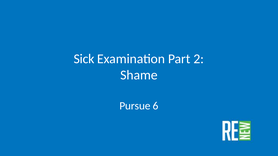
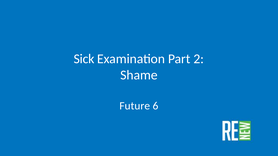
Pursue: Pursue -> Future
